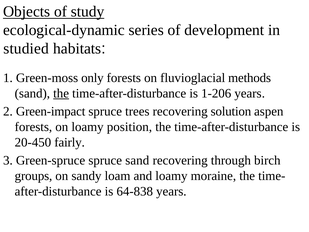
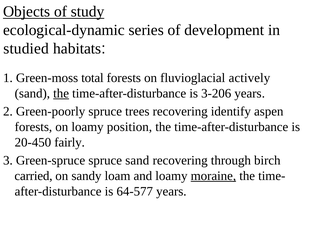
only: only -> total
methods: methods -> actively
1-206: 1-206 -> 3-206
Green-impact: Green-impact -> Green-poorly
solution: solution -> identify
groups: groups -> carried
moraine underline: none -> present
64-838: 64-838 -> 64-577
